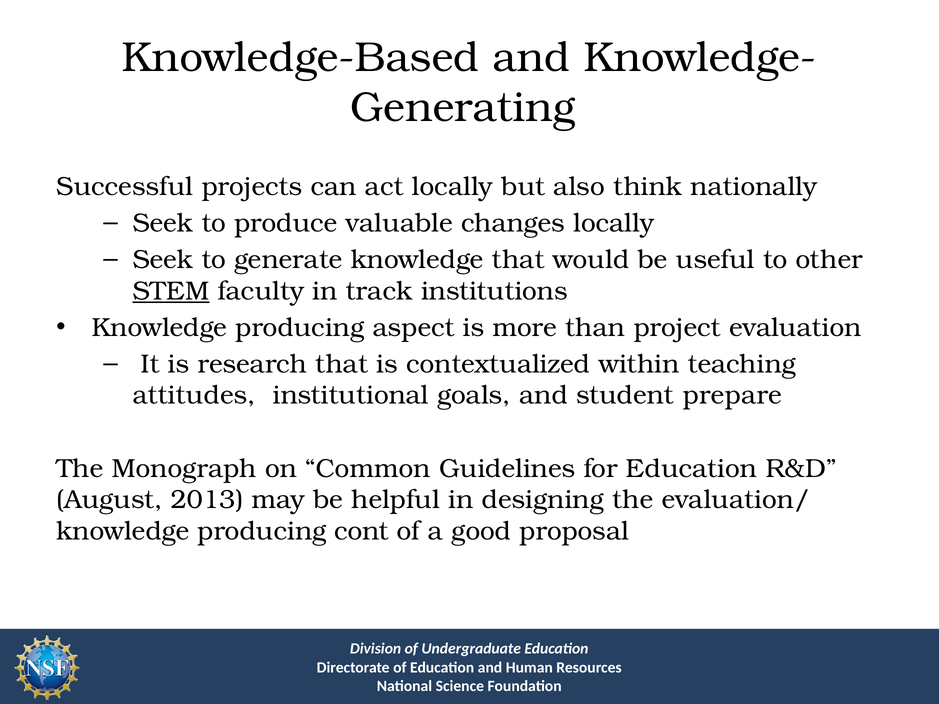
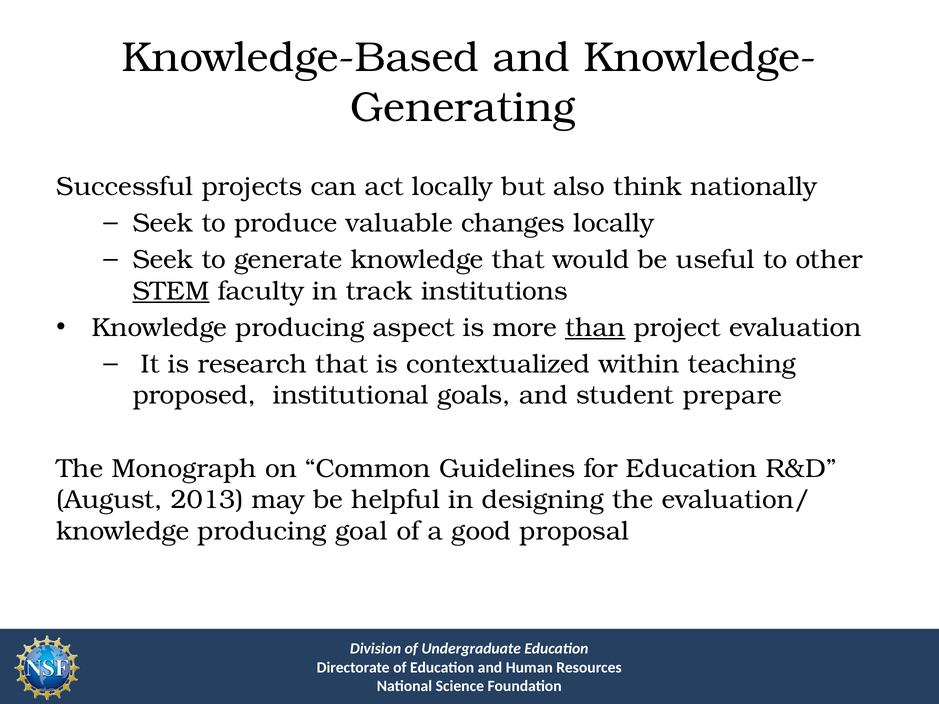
than underline: none -> present
attitudes: attitudes -> proposed
cont: cont -> goal
